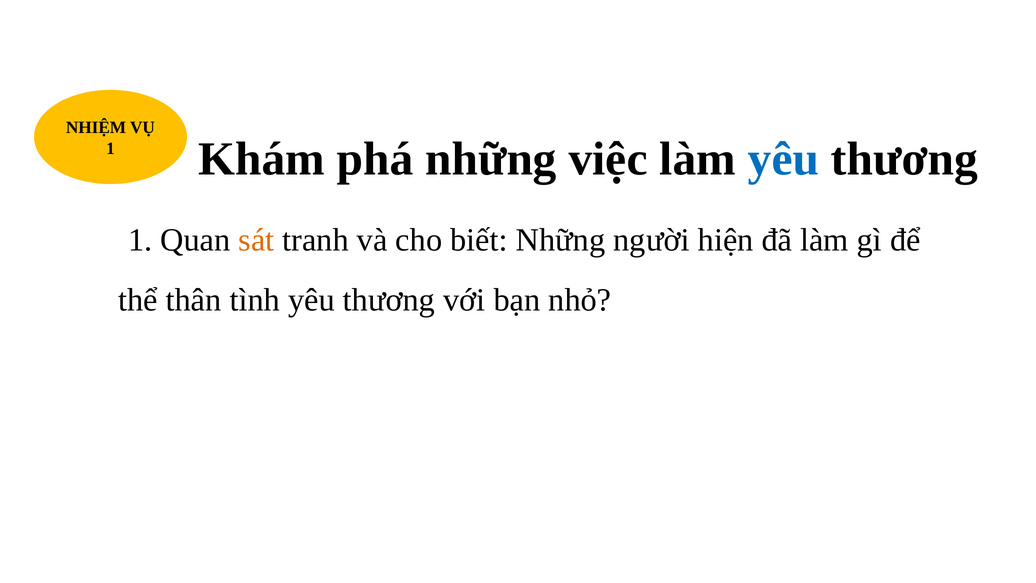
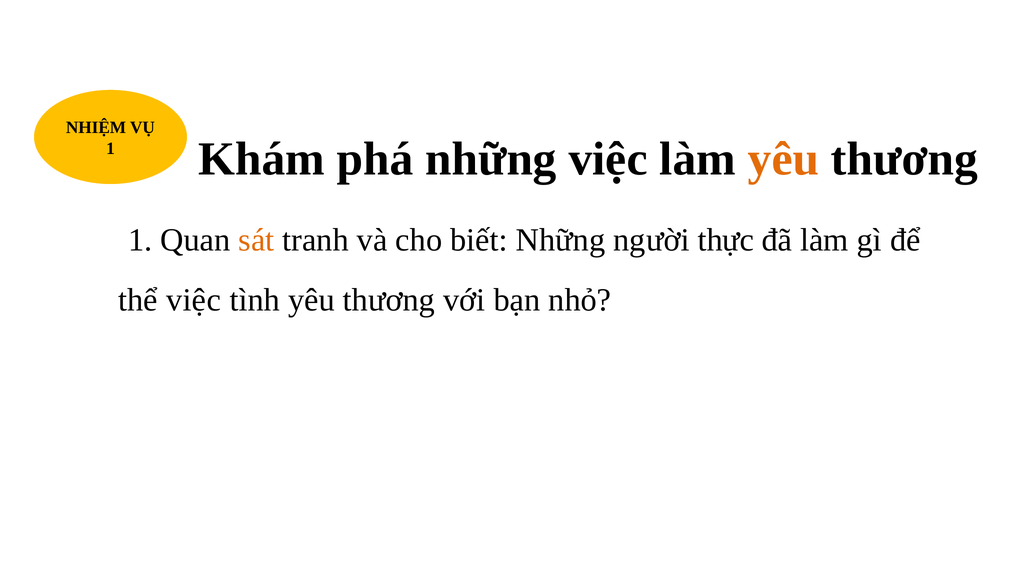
yêu at (783, 159) colour: blue -> orange
hiện: hiện -> thực
thể thân: thân -> việc
